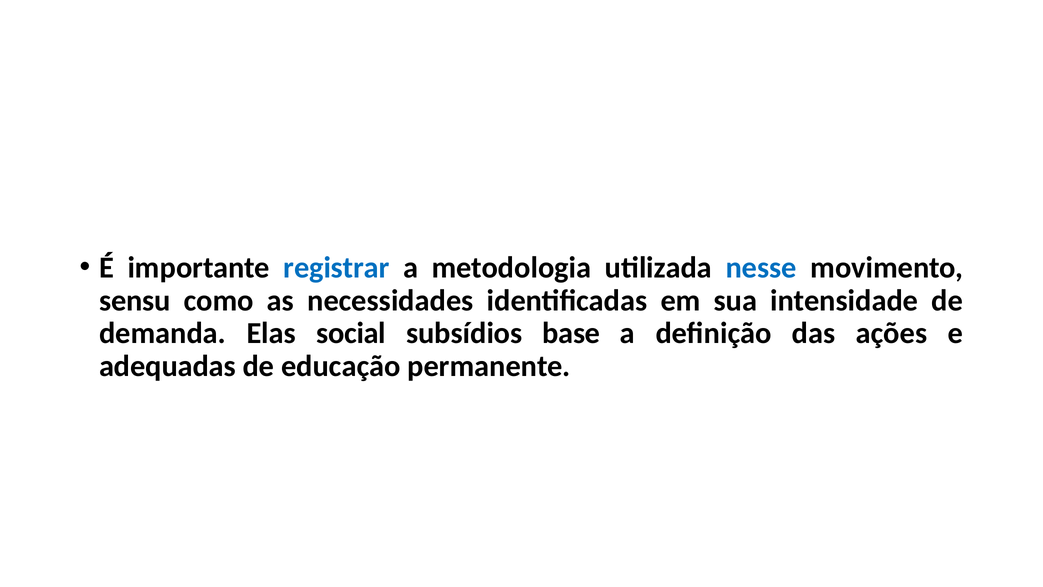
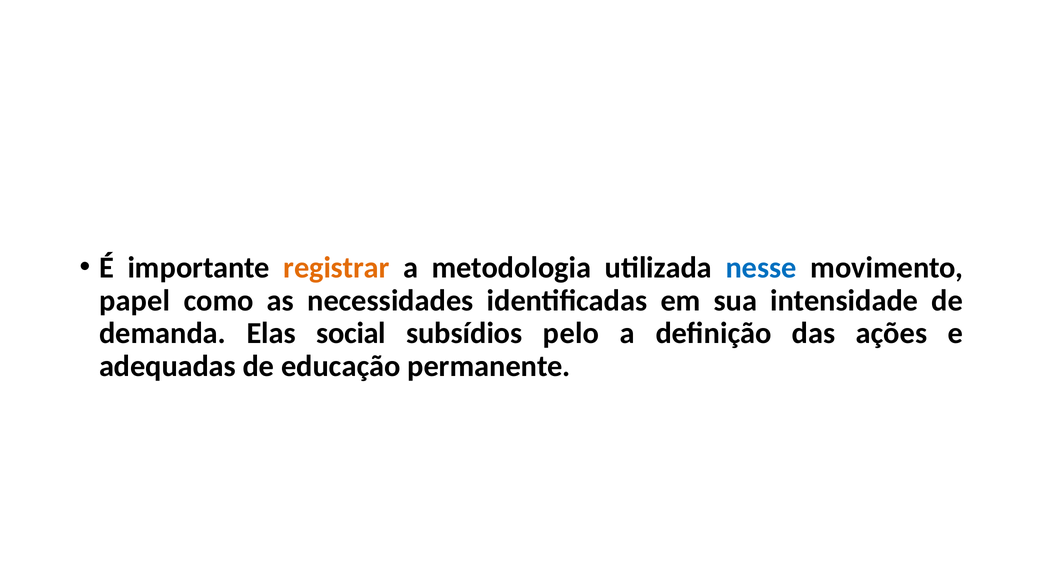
registrar colour: blue -> orange
sensu: sensu -> papel
base: base -> pelo
